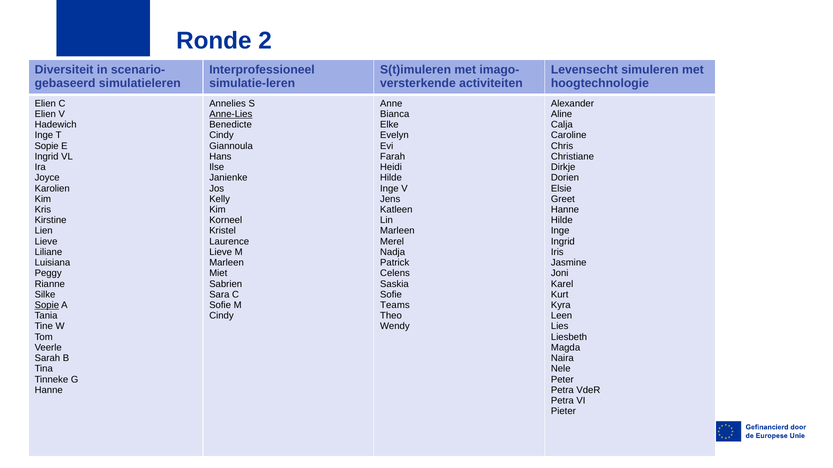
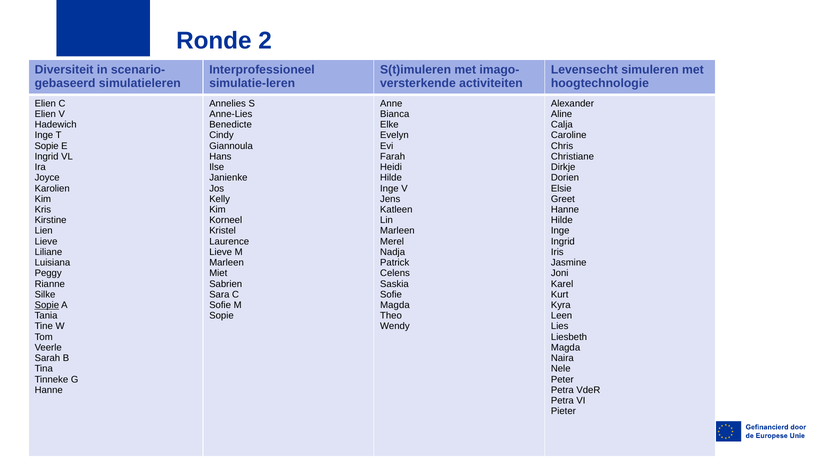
Anne-Lies underline: present -> none
Teams at (395, 305): Teams -> Magda
Cindy at (221, 316): Cindy -> Sopie
